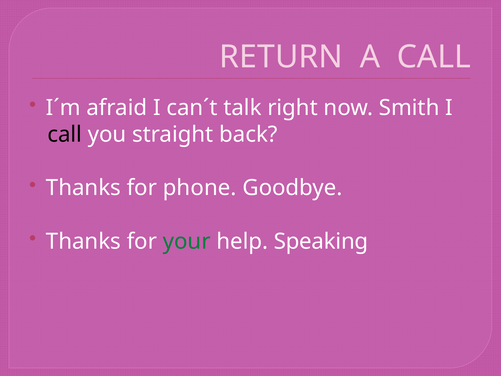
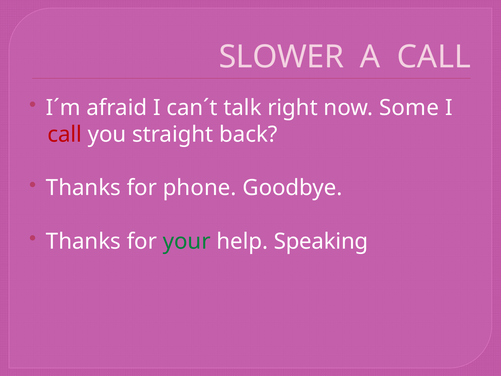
RETURN: RETURN -> SLOWER
Smith: Smith -> Some
call at (65, 134) colour: black -> red
